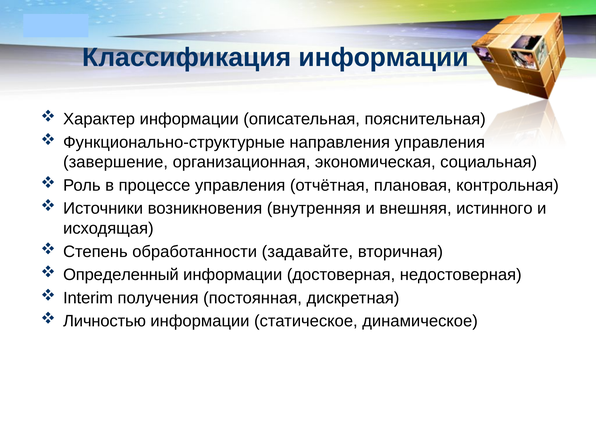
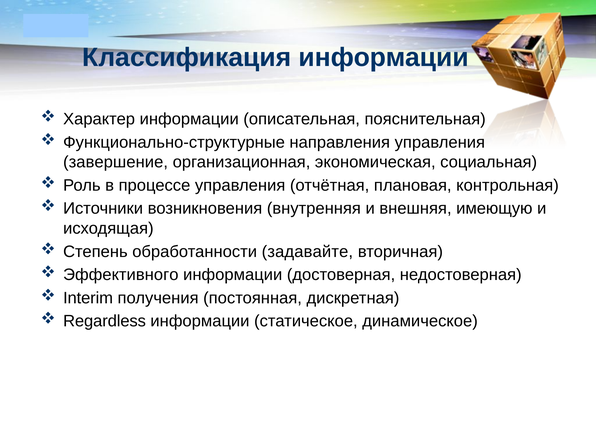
истинного: истинного -> имеющую
Определенный: Определенный -> Эффективного
Личностью: Личностью -> Regardless
